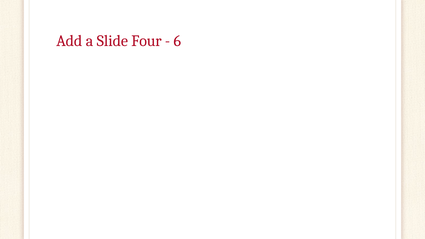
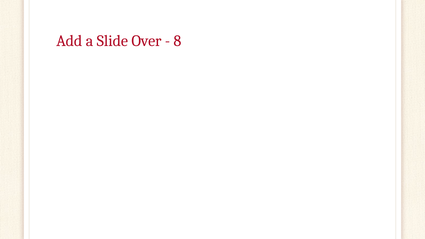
Four: Four -> Over
6: 6 -> 8
